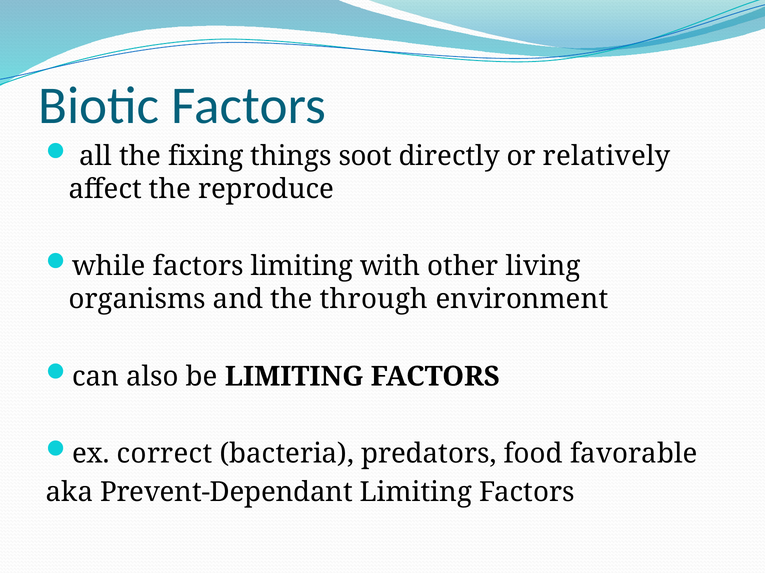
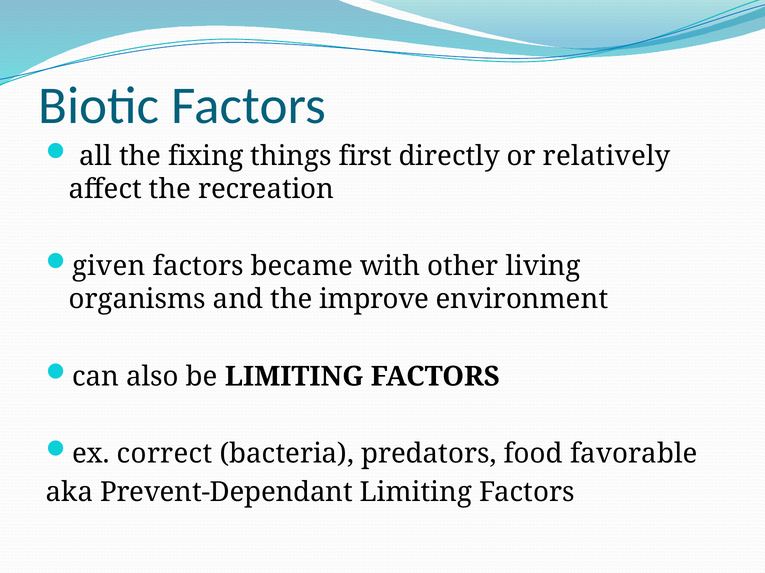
soot: soot -> first
reproduce: reproduce -> recreation
while: while -> given
factors limiting: limiting -> became
through: through -> improve
